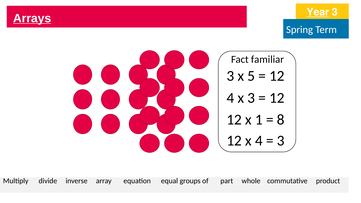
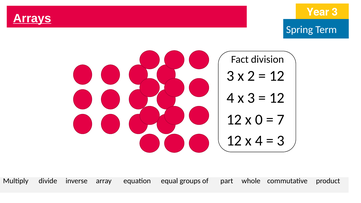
Year underline: present -> none
familiar: familiar -> division
5: 5 -> 2
1: 1 -> 0
8: 8 -> 7
